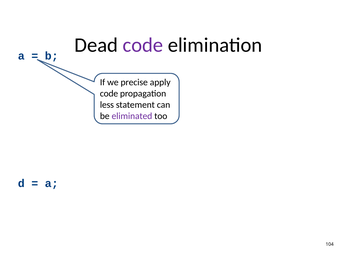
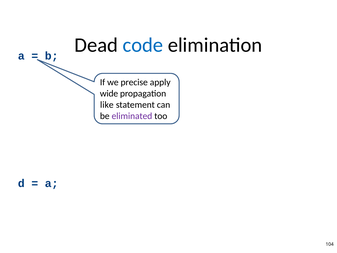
code at (143, 45) colour: purple -> blue
code at (109, 94): code -> wide
less: less -> like
